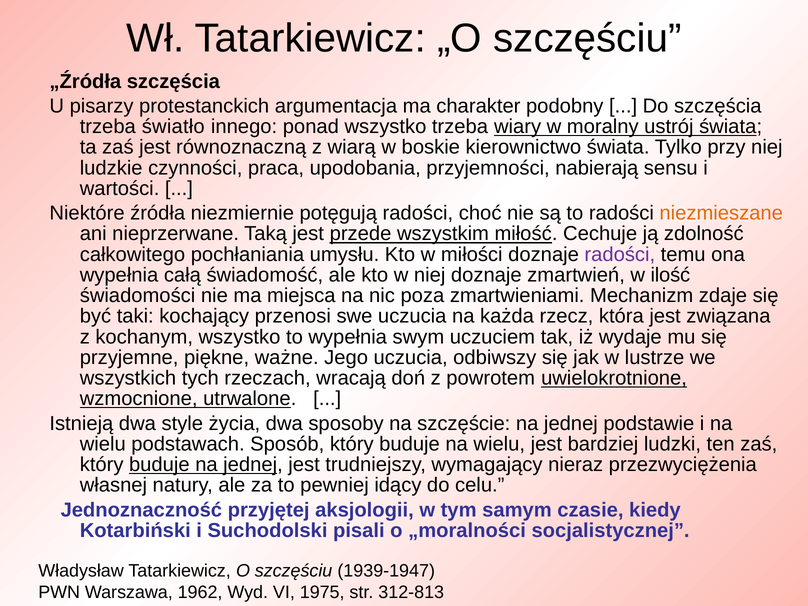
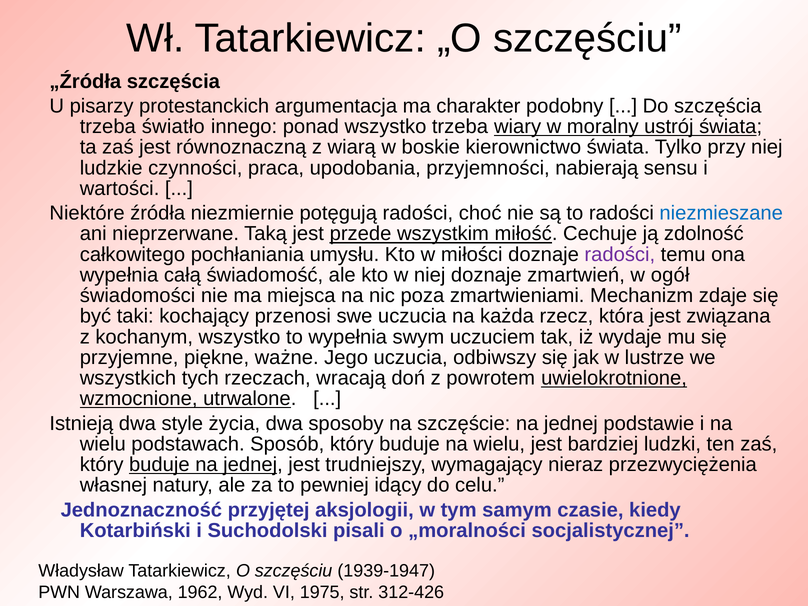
niezmieszane colour: orange -> blue
ilość: ilość -> ogół
312-813: 312-813 -> 312-426
